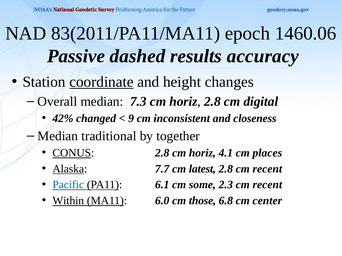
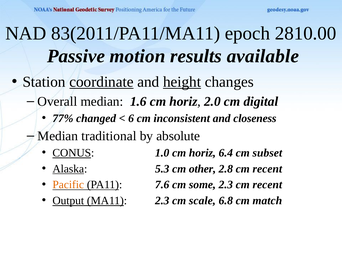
1460.06: 1460.06 -> 2810.00
dashed: dashed -> motion
accuracy: accuracy -> available
height underline: none -> present
7.3: 7.3 -> 1.6
horiz 2.8: 2.8 -> 2.0
42%: 42% -> 77%
9: 9 -> 6
together: together -> absolute
CONUS 2.8: 2.8 -> 1.0
4.1: 4.1 -> 6.4
places: places -> subset
7.7: 7.7 -> 5.3
latest: latest -> other
Pacific colour: blue -> orange
6.1: 6.1 -> 7.6
Within: Within -> Output
MA11 6.0: 6.0 -> 2.3
those: those -> scale
center: center -> match
